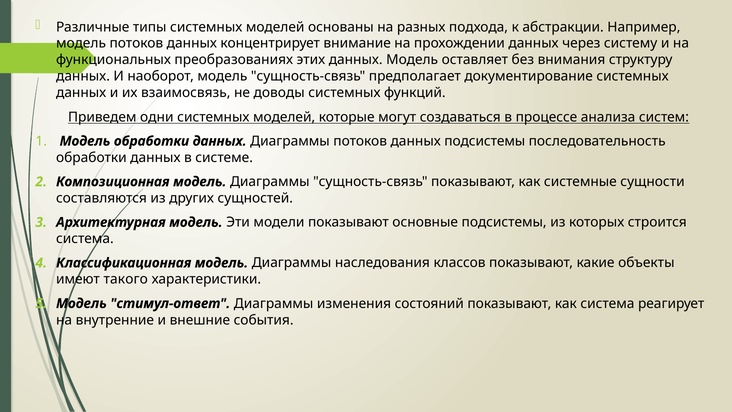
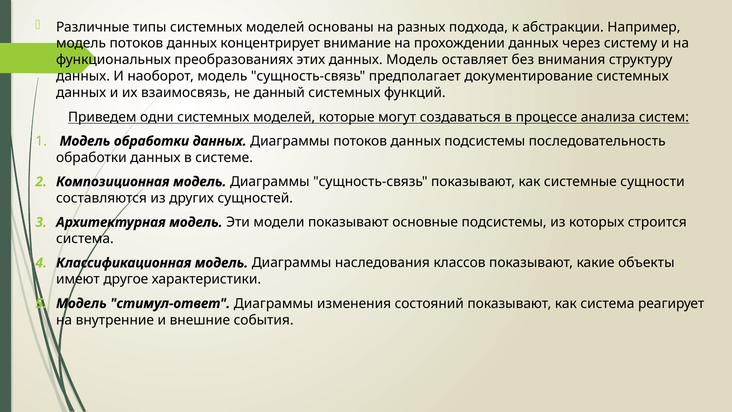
доводы: доводы -> данный
такого: такого -> другое
